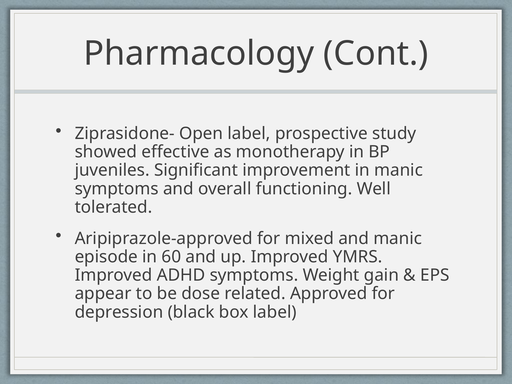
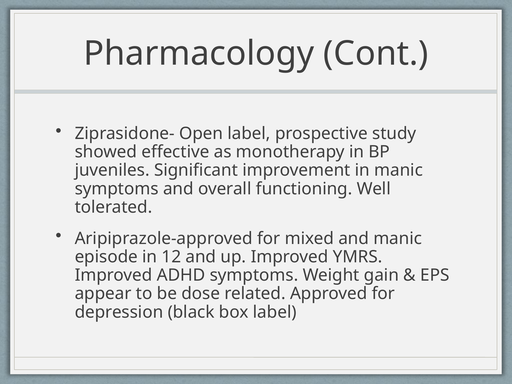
60: 60 -> 12
